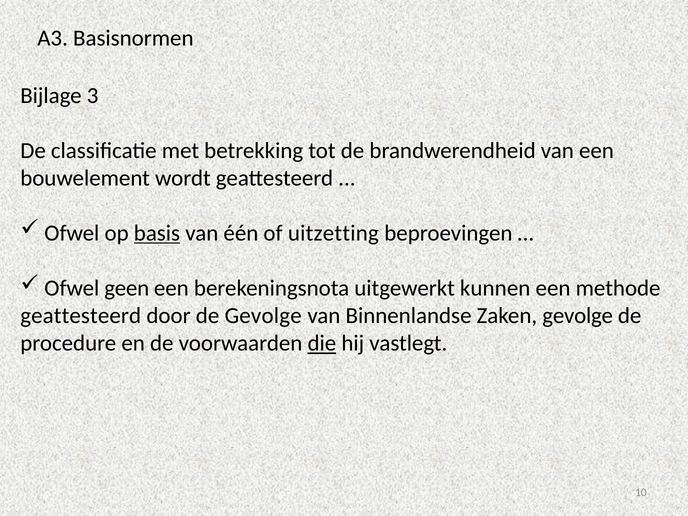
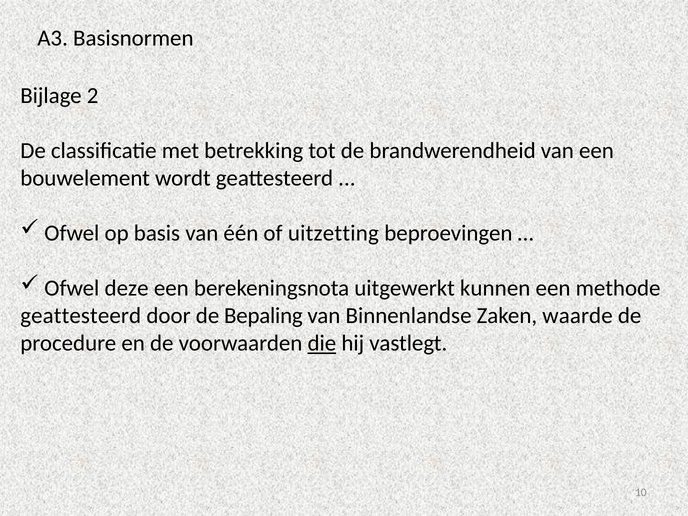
3: 3 -> 2
basis underline: present -> none
geen: geen -> deze
de Gevolge: Gevolge -> Bepaling
Zaken gevolge: gevolge -> waarde
